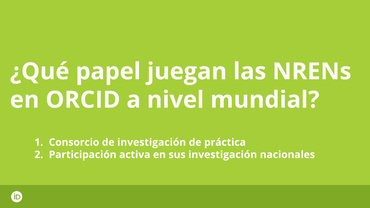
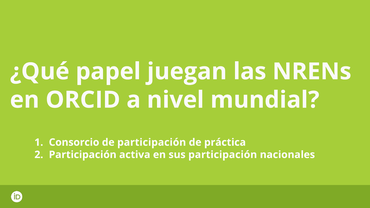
de investigación: investigación -> participación
sus investigación: investigación -> participación
